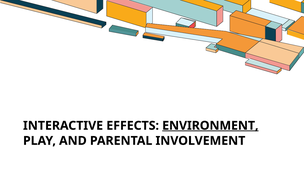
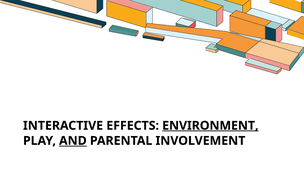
AND underline: none -> present
